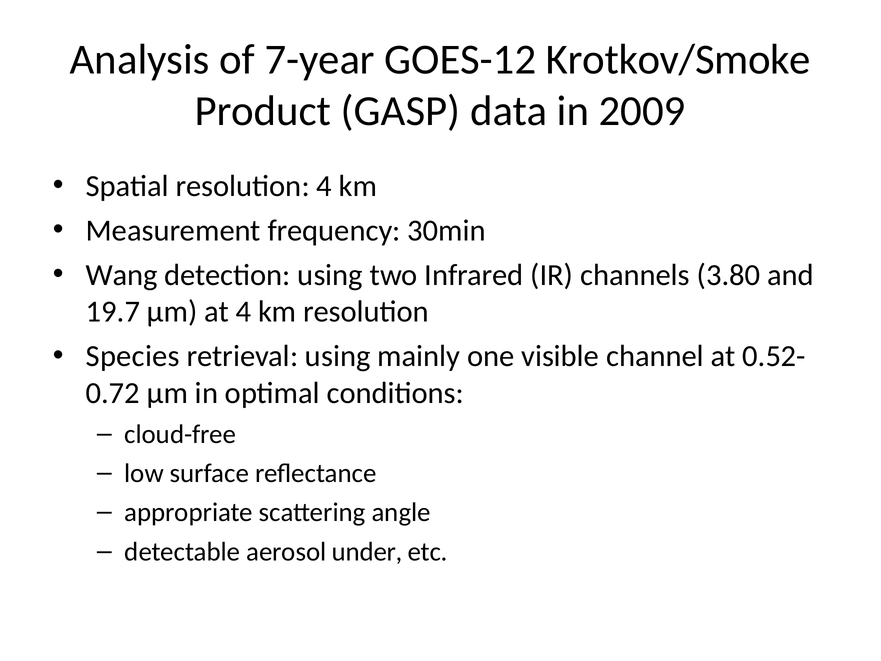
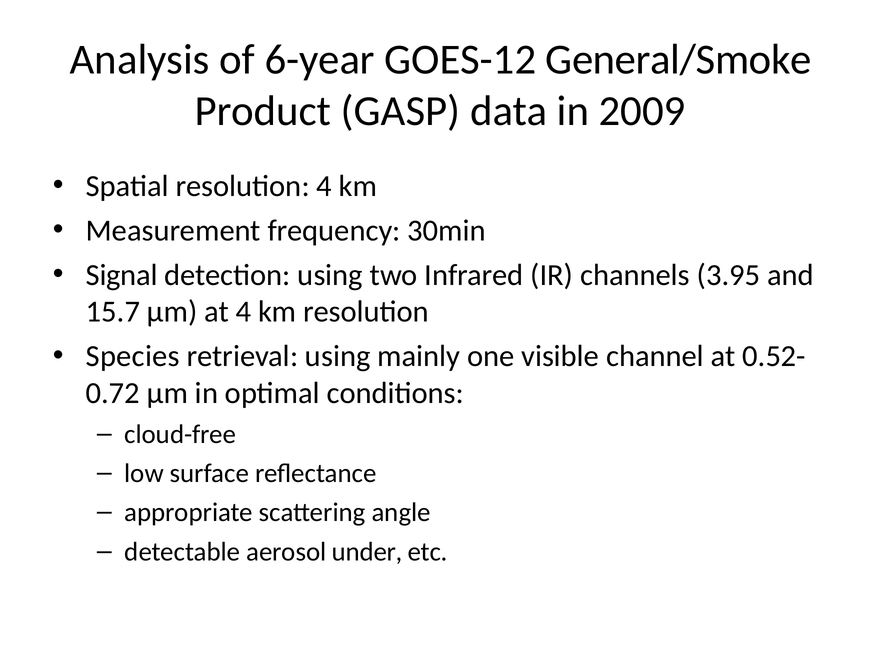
7-year: 7-year -> 6-year
Krotkov/Smoke: Krotkov/Smoke -> General/Smoke
Wang: Wang -> Signal
3.80: 3.80 -> 3.95
19.7: 19.7 -> 15.7
